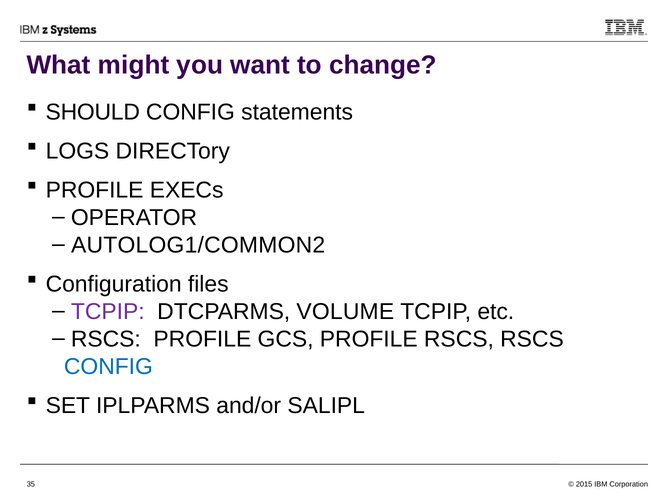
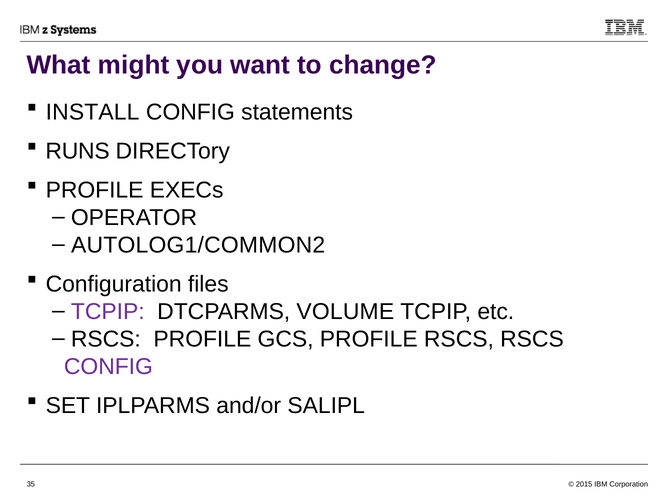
SHOULD: SHOULD -> INSTALL
LOGS: LOGS -> RUNS
CONFIG at (108, 367) colour: blue -> purple
